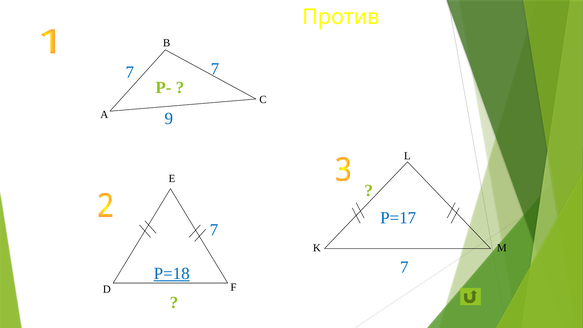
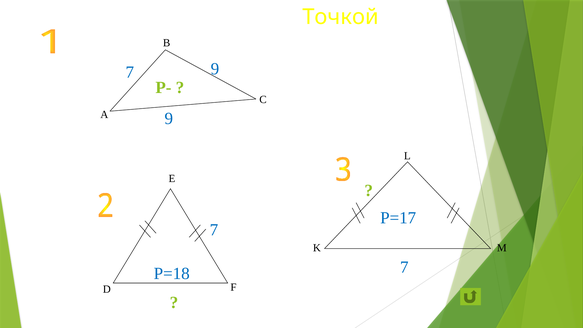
Против: Против -> Точкой
7 7: 7 -> 9
Р=18 underline: present -> none
